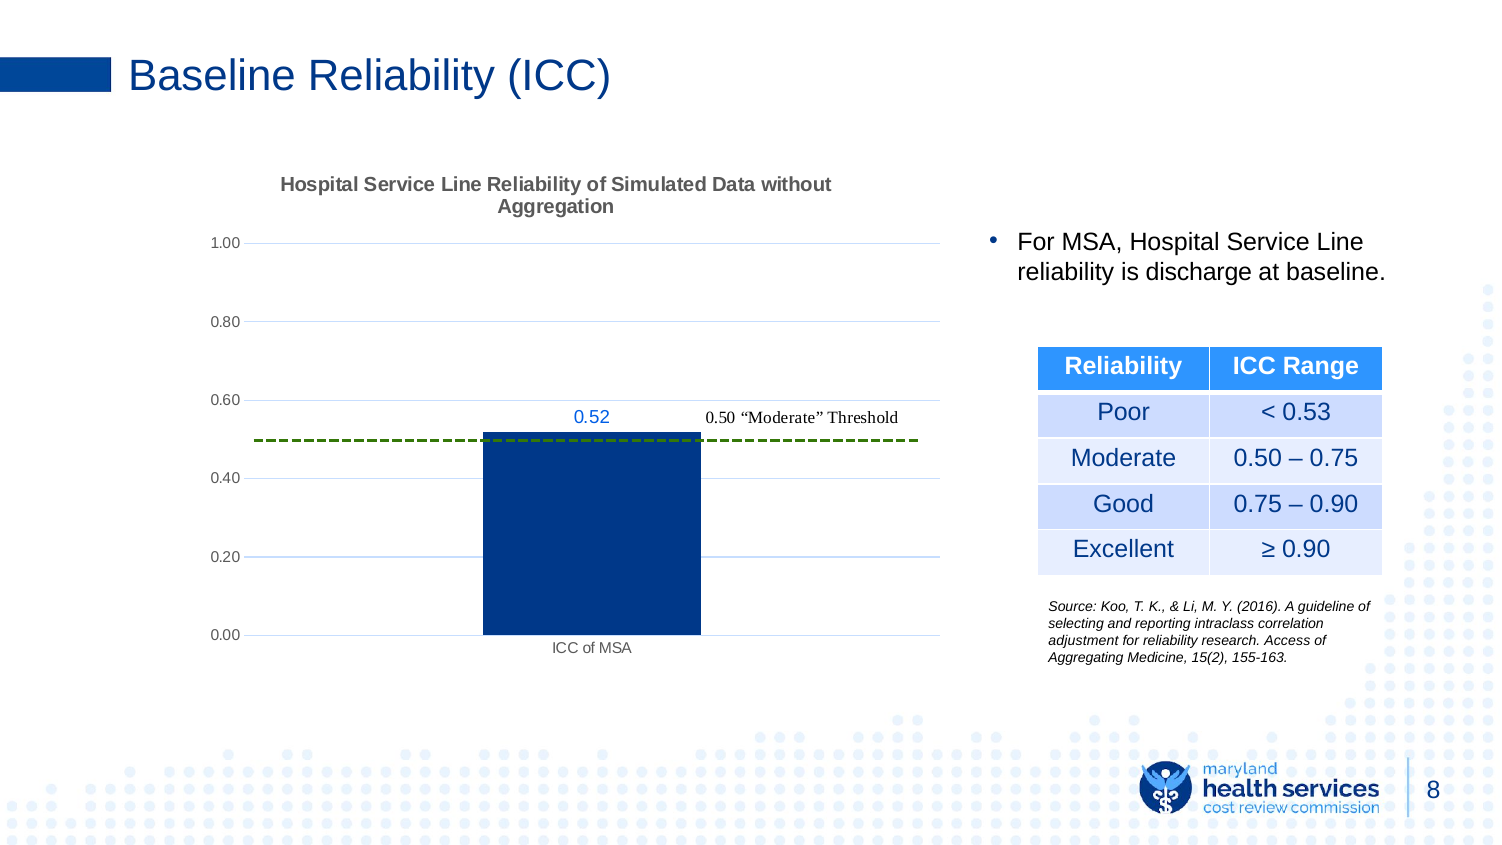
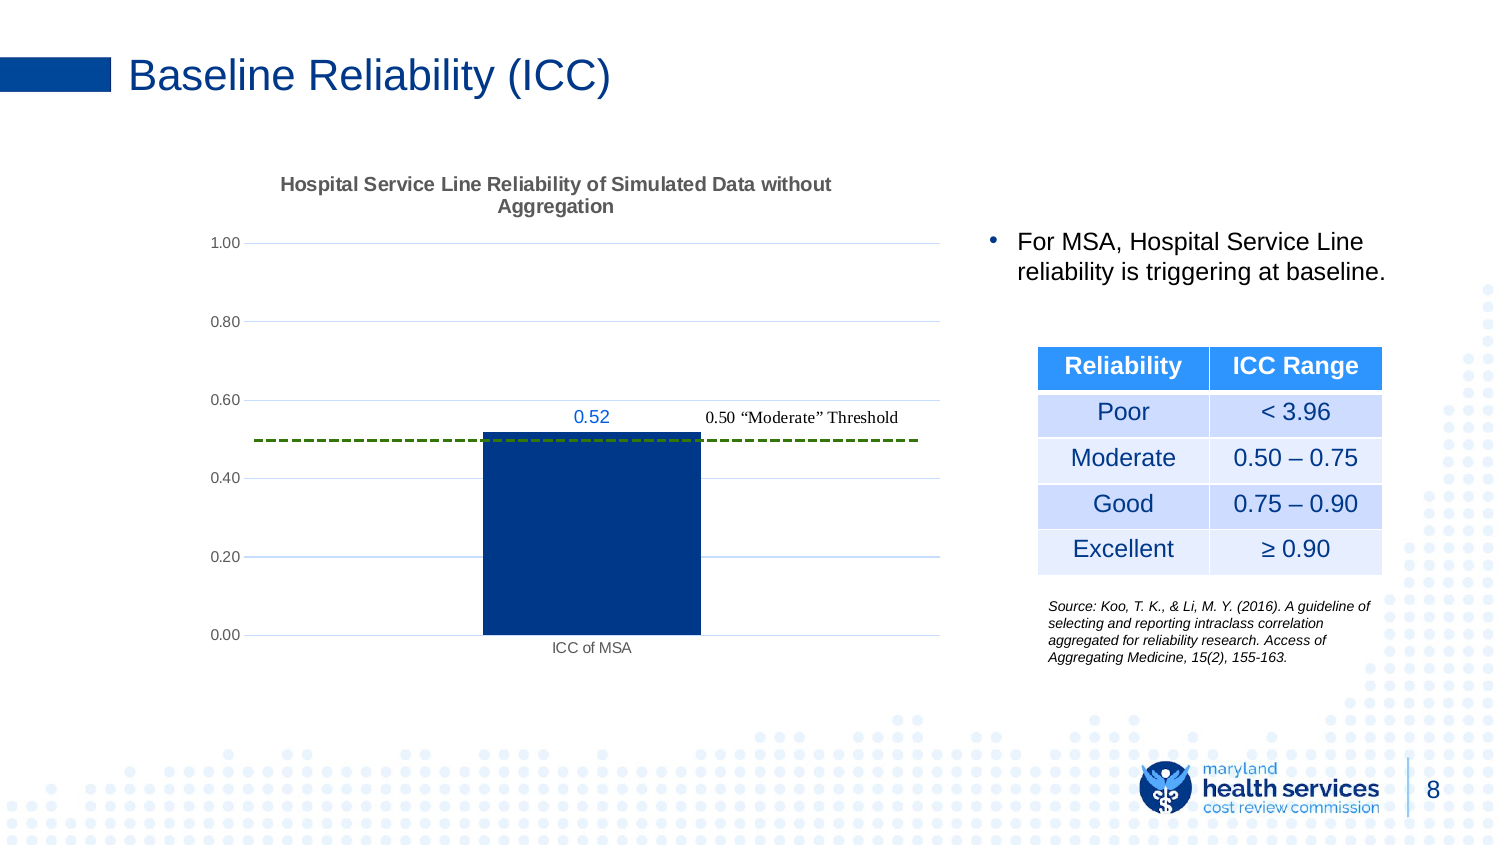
discharge: discharge -> triggering
0.53: 0.53 -> 3.96
adjustment: adjustment -> aggregated
